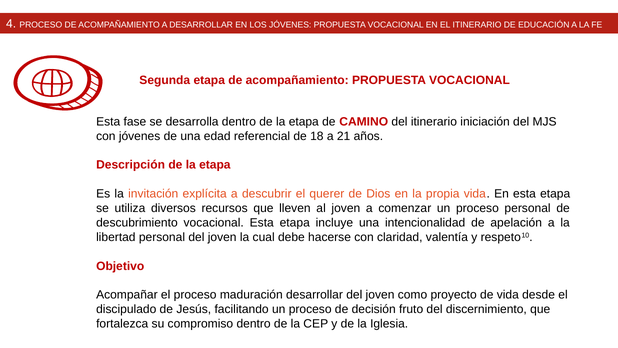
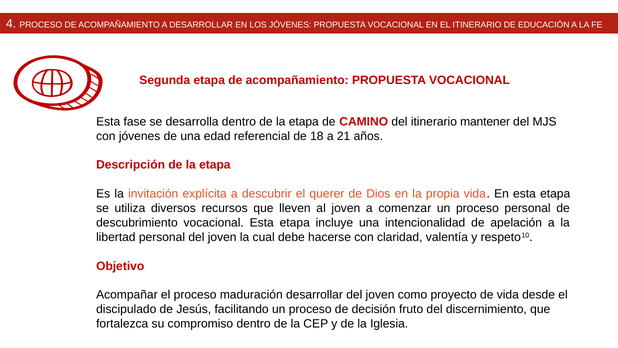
iniciación: iniciación -> mantener
